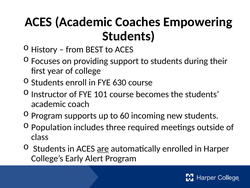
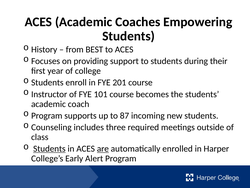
630: 630 -> 201
60: 60 -> 87
Population: Population -> Counseling
Students at (49, 148) underline: none -> present
